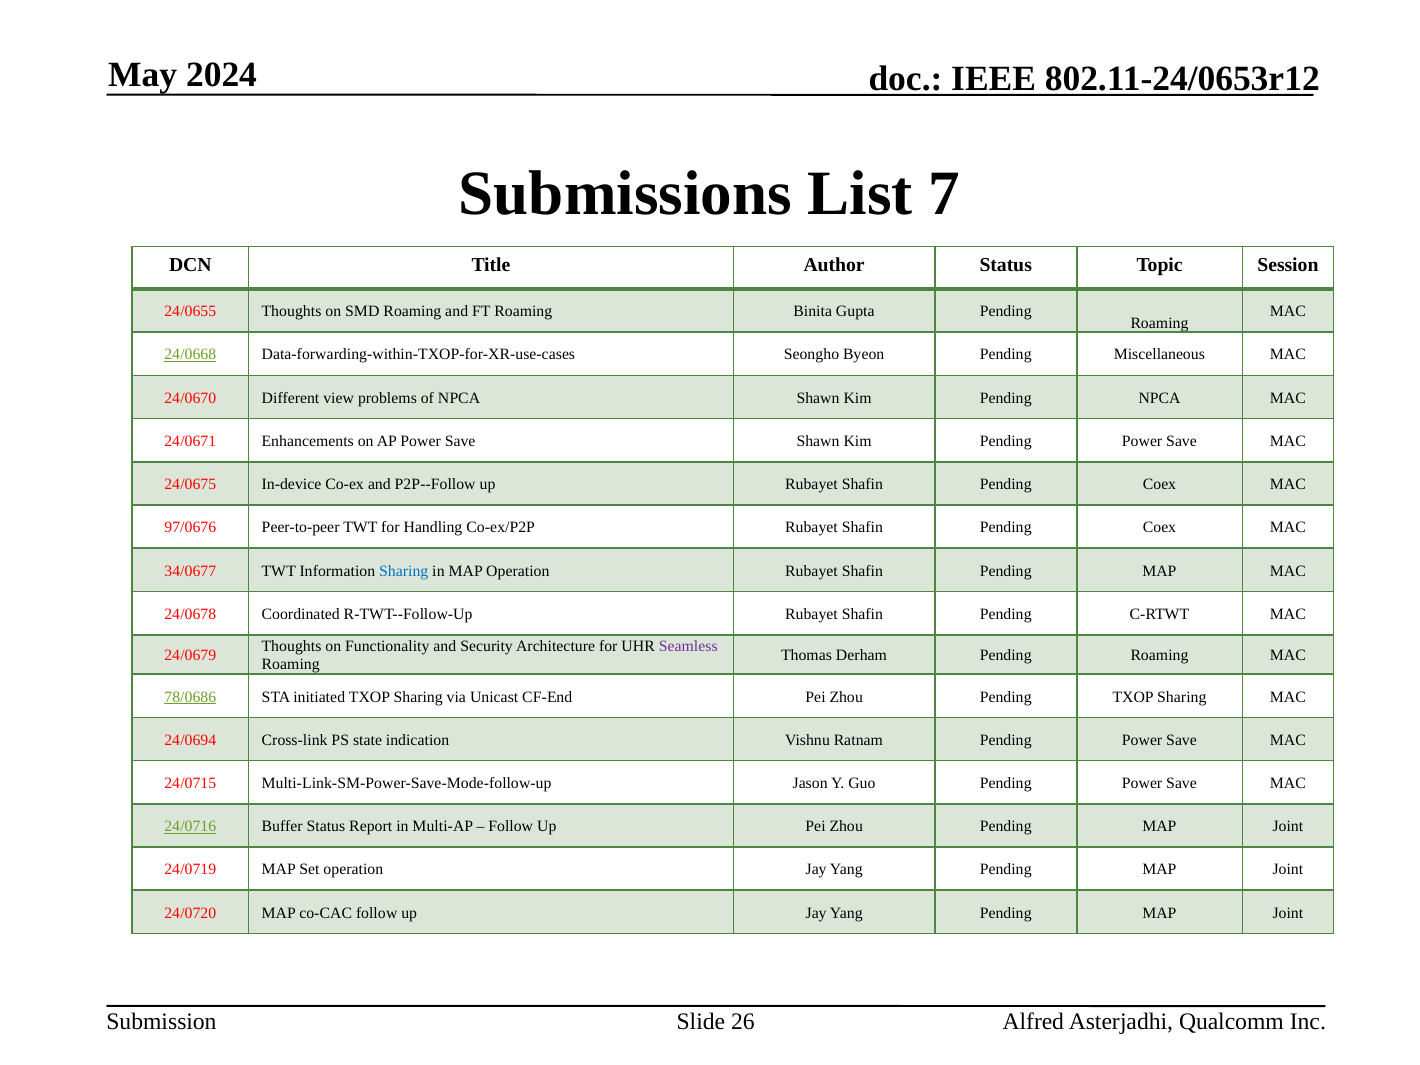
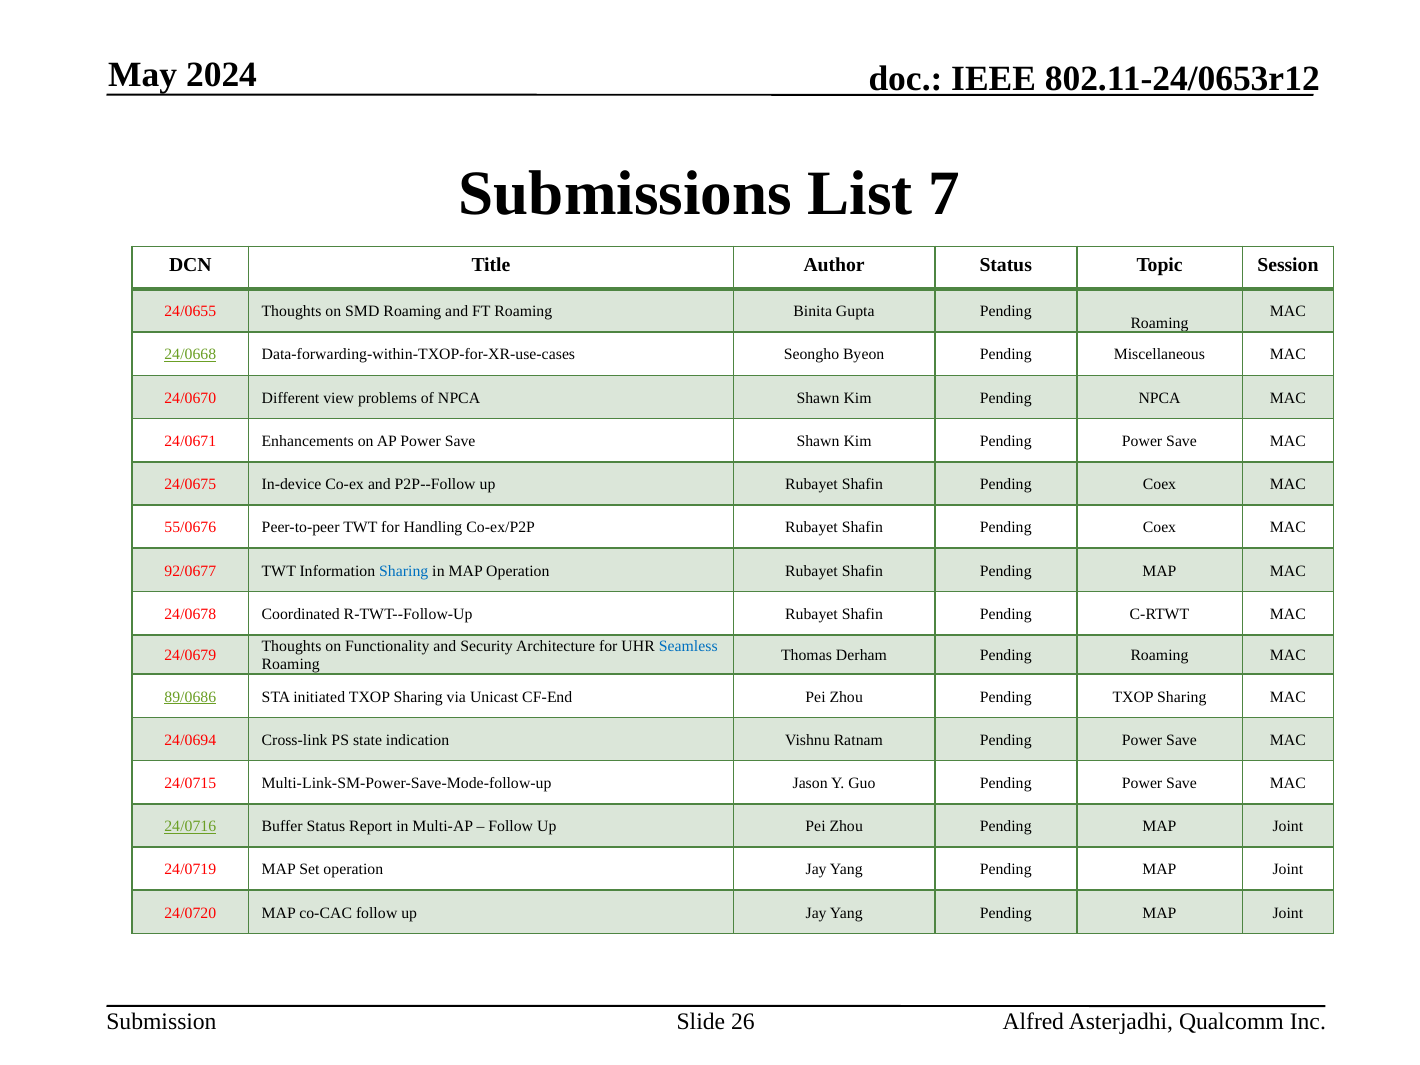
97/0676: 97/0676 -> 55/0676
34/0677: 34/0677 -> 92/0677
Seamless colour: purple -> blue
78/0686: 78/0686 -> 89/0686
